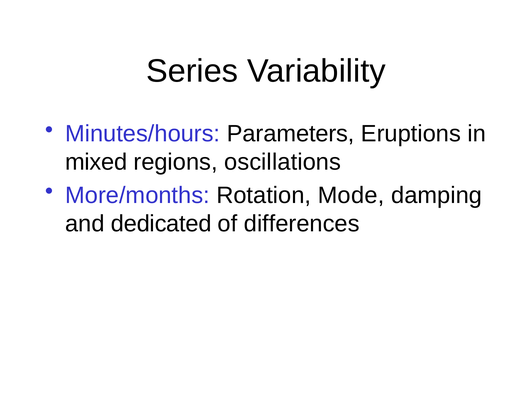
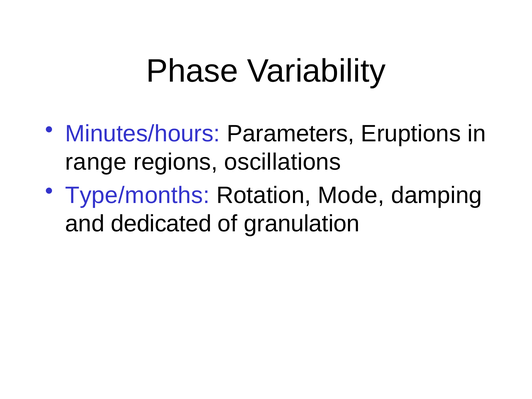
Series: Series -> Phase
mixed: mixed -> range
More/months: More/months -> Type/months
differences: differences -> granulation
